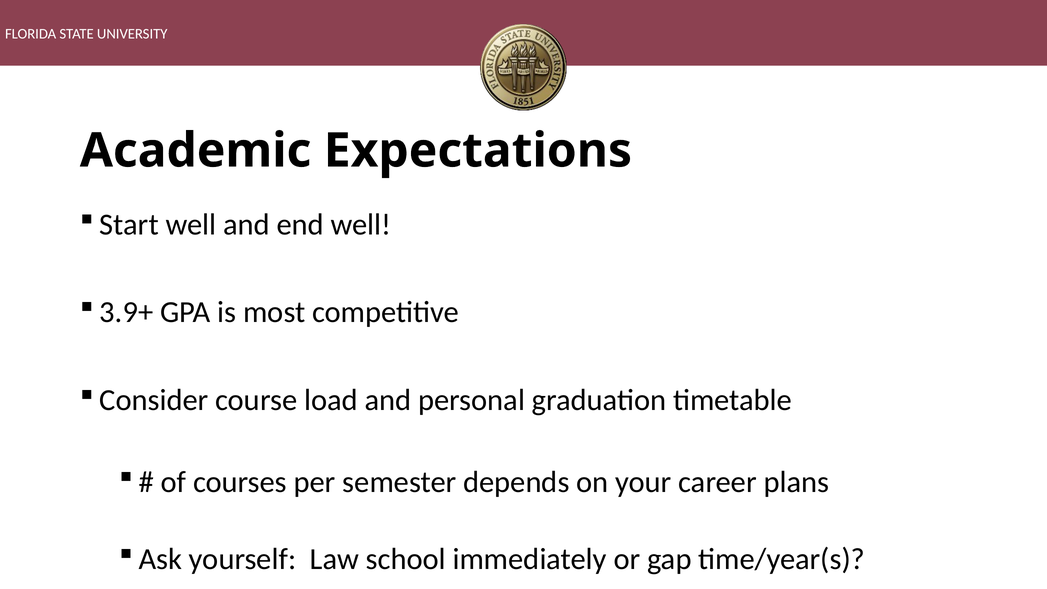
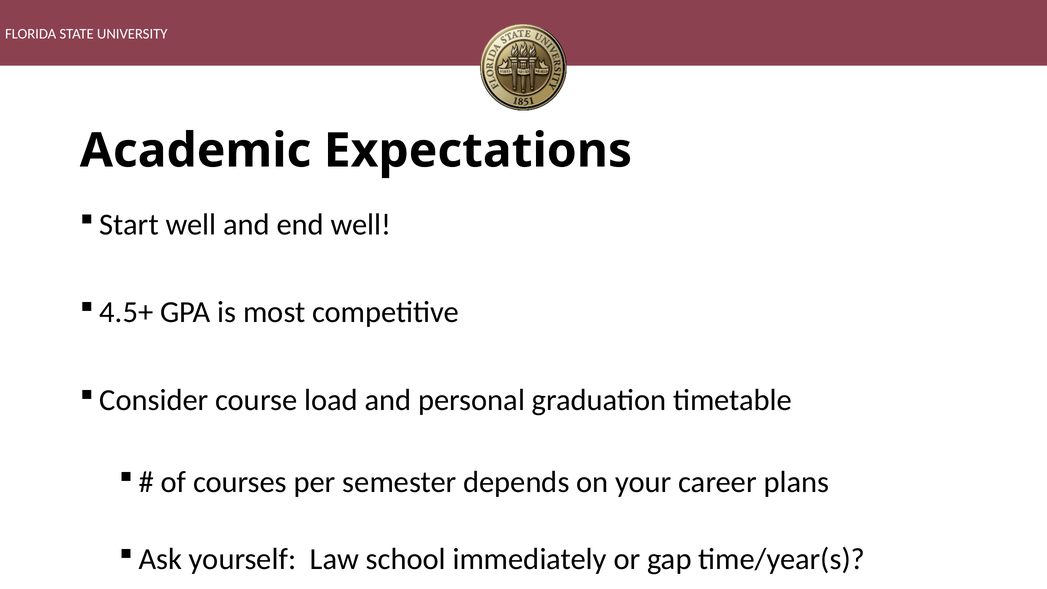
3.9+: 3.9+ -> 4.5+
